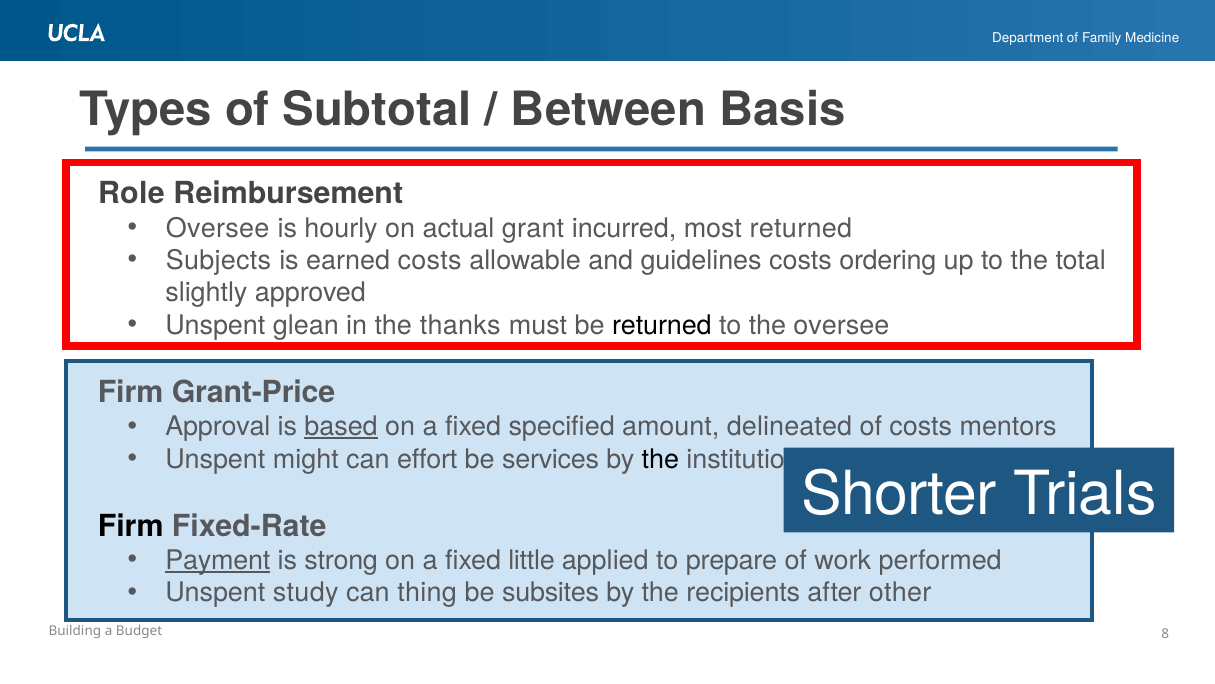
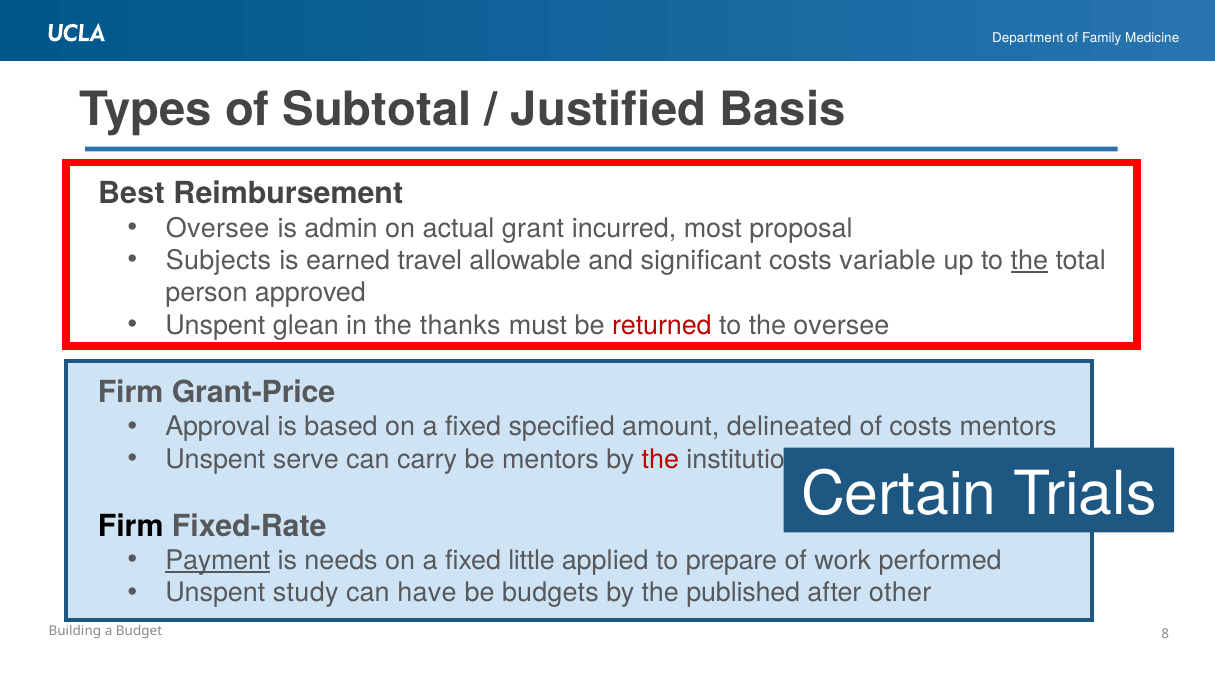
Between: Between -> Justified
Role: Role -> Best
hourly: hourly -> admin
most returned: returned -> proposal
earned costs: costs -> travel
guidelines: guidelines -> significant
ordering: ordering -> variable
the at (1029, 260) underline: none -> present
slightly: slightly -> person
returned at (662, 325) colour: black -> red
based underline: present -> none
might: might -> serve
effort: effort -> carry
be services: services -> mentors
the at (660, 459) colour: black -> red
Shorter: Shorter -> Certain
strong: strong -> needs
thing: thing -> have
subsites: subsites -> budgets
recipients: recipients -> published
